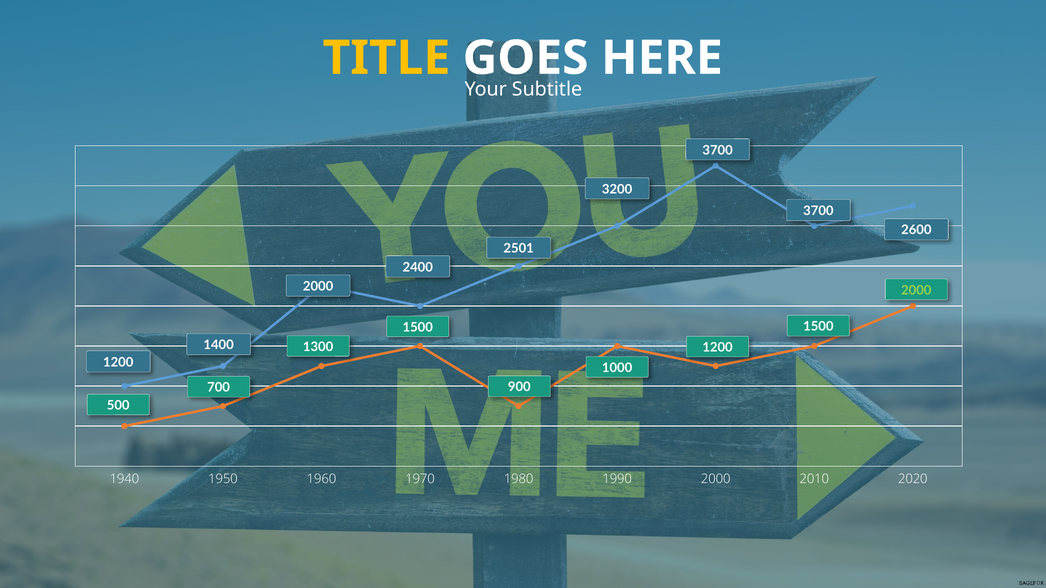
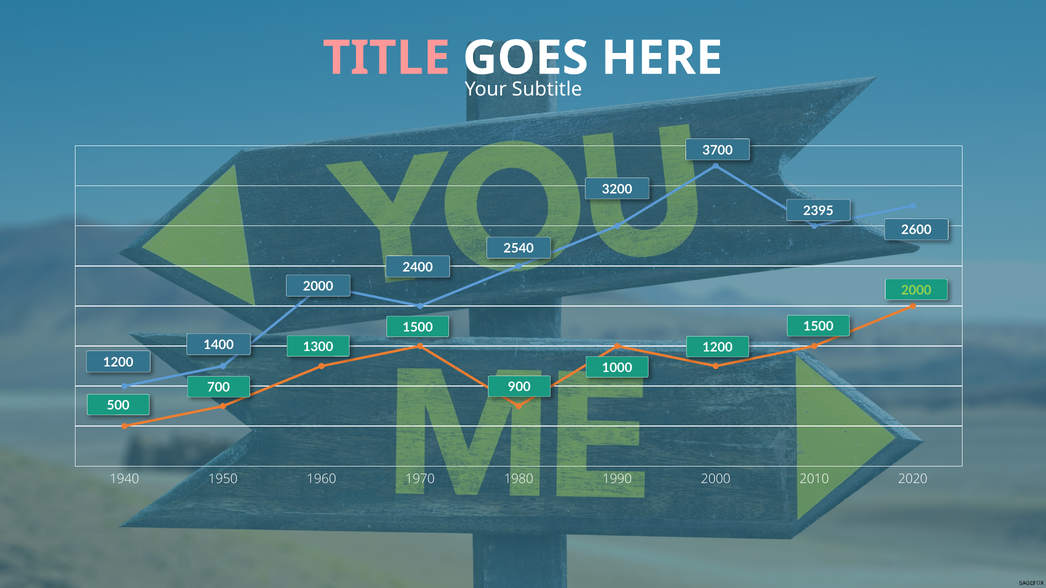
TITLE colour: yellow -> pink
3700 at (818, 211): 3700 -> 2395
2501: 2501 -> 2540
